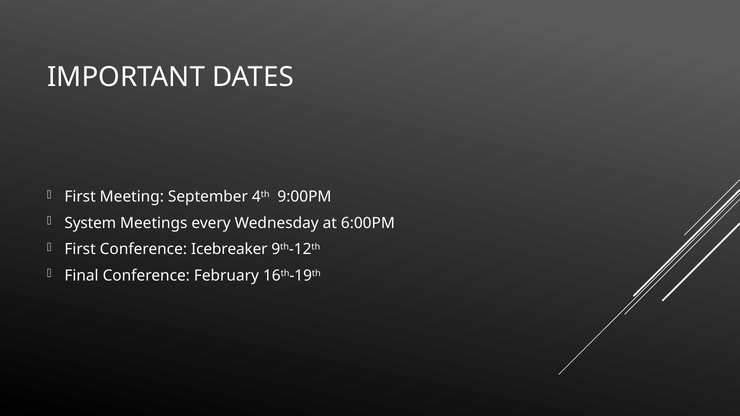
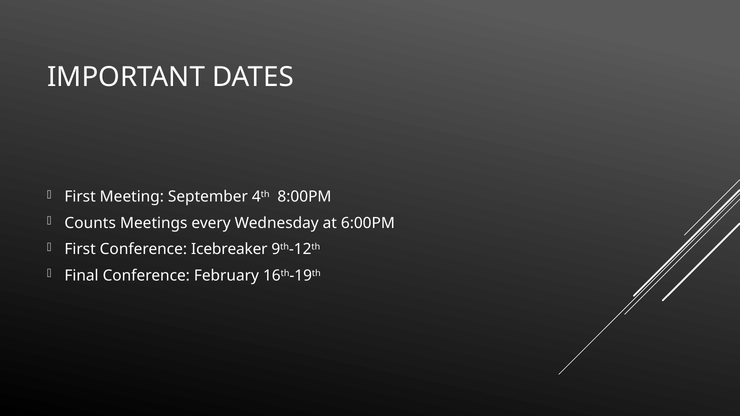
9:00PM: 9:00PM -> 8:00PM
System: System -> Counts
